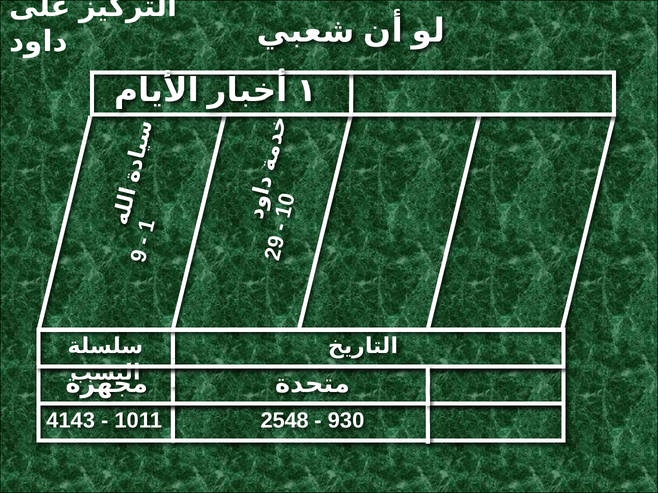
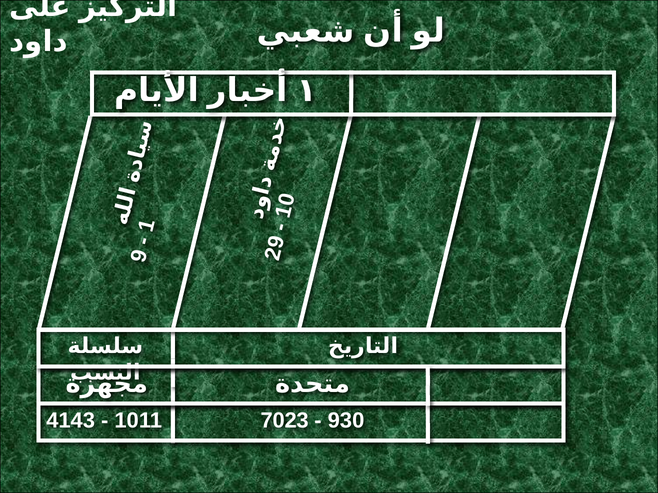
2548: 2548 -> 7023
